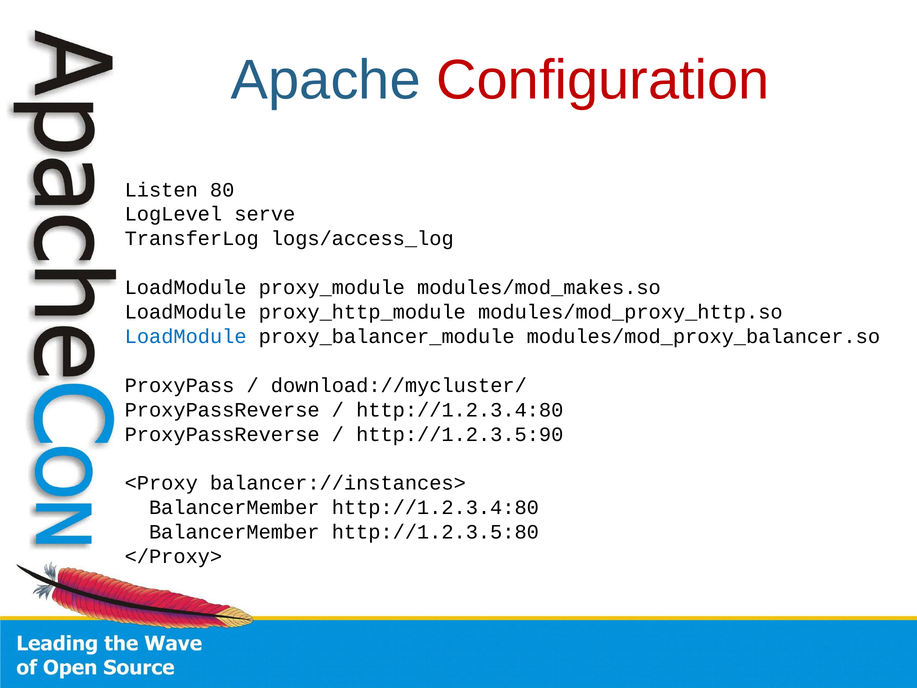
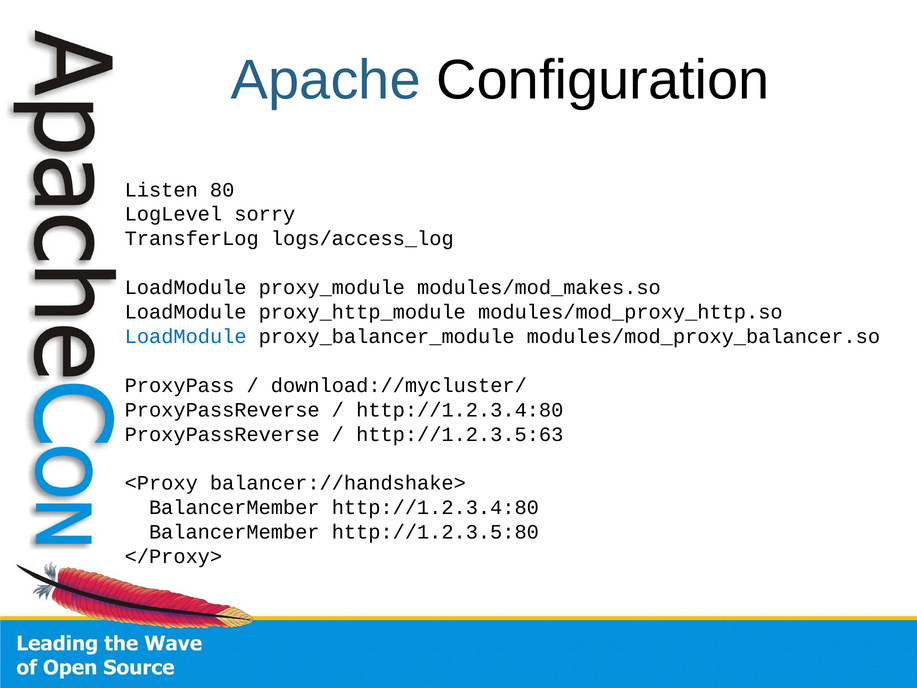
Configuration colour: red -> black
serve: serve -> sorry
http://1.2.3.5:90: http://1.2.3.5:90 -> http://1.2.3.5:63
balancer://instances>: balancer://instances> -> balancer://handshake>
